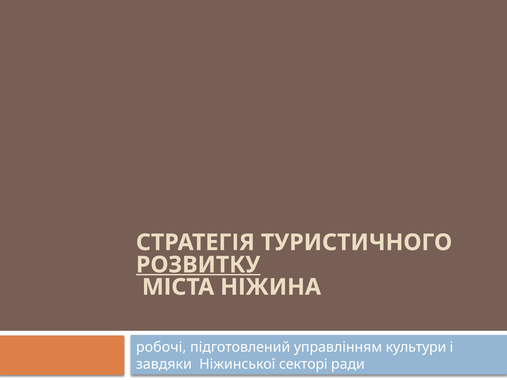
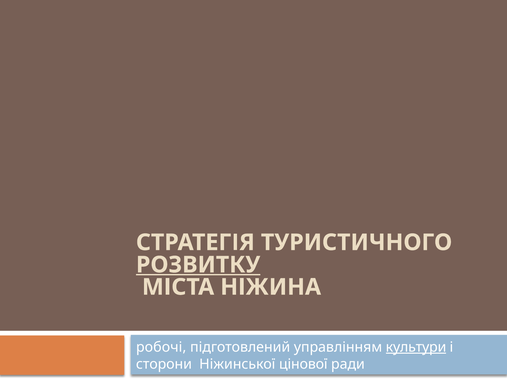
культури underline: none -> present
завдяки: завдяки -> сторони
секторі: секторі -> цінової
